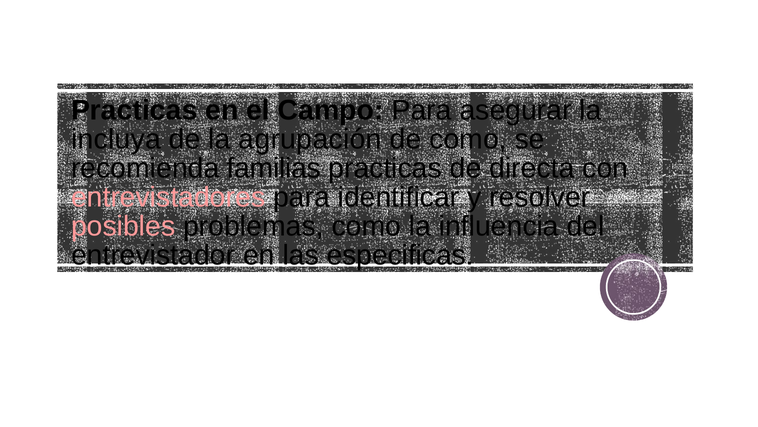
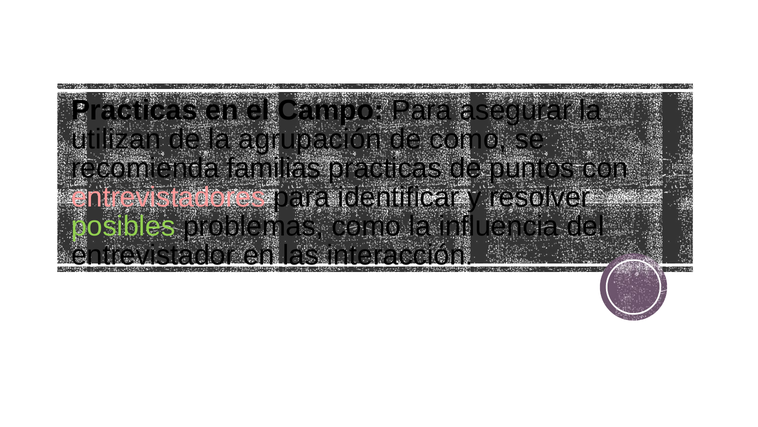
incluya: incluya -> utilizan
directa: directa -> puntos
posibles colour: pink -> light green
especificas: especificas -> interacción
